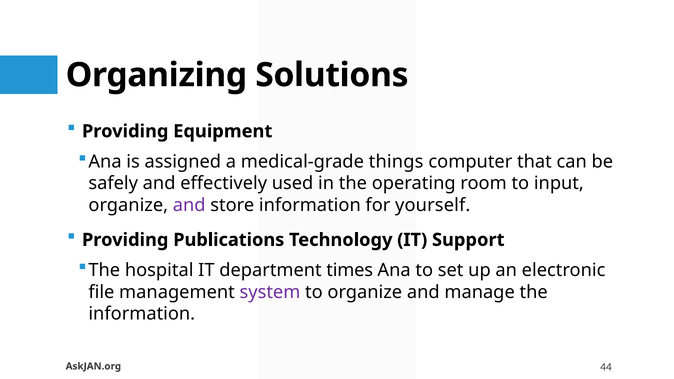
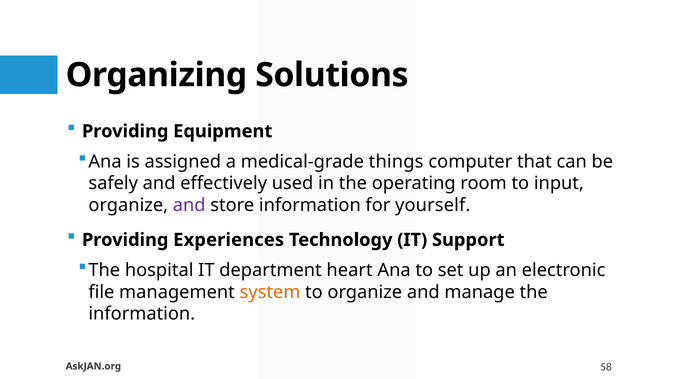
Publications: Publications -> Experiences
times: times -> heart
system colour: purple -> orange
44: 44 -> 58
